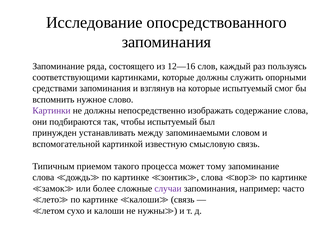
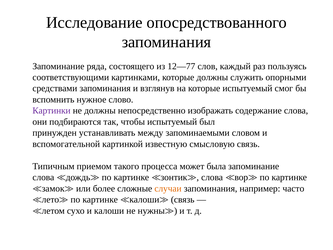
12—16: 12—16 -> 12—77
тому: тому -> была
случаи colour: purple -> orange
